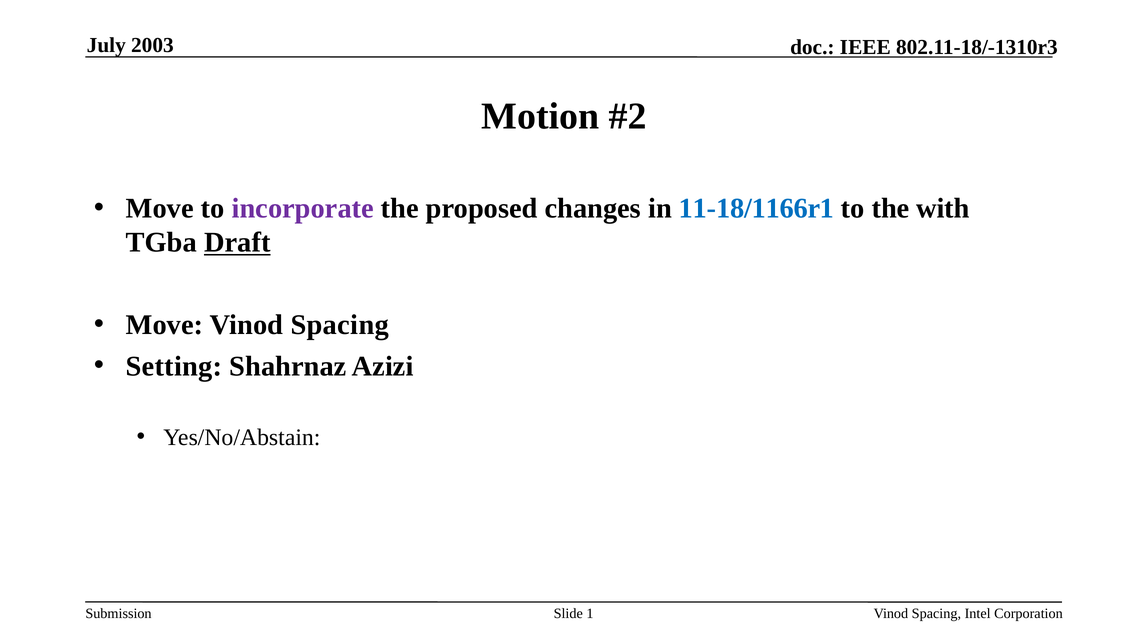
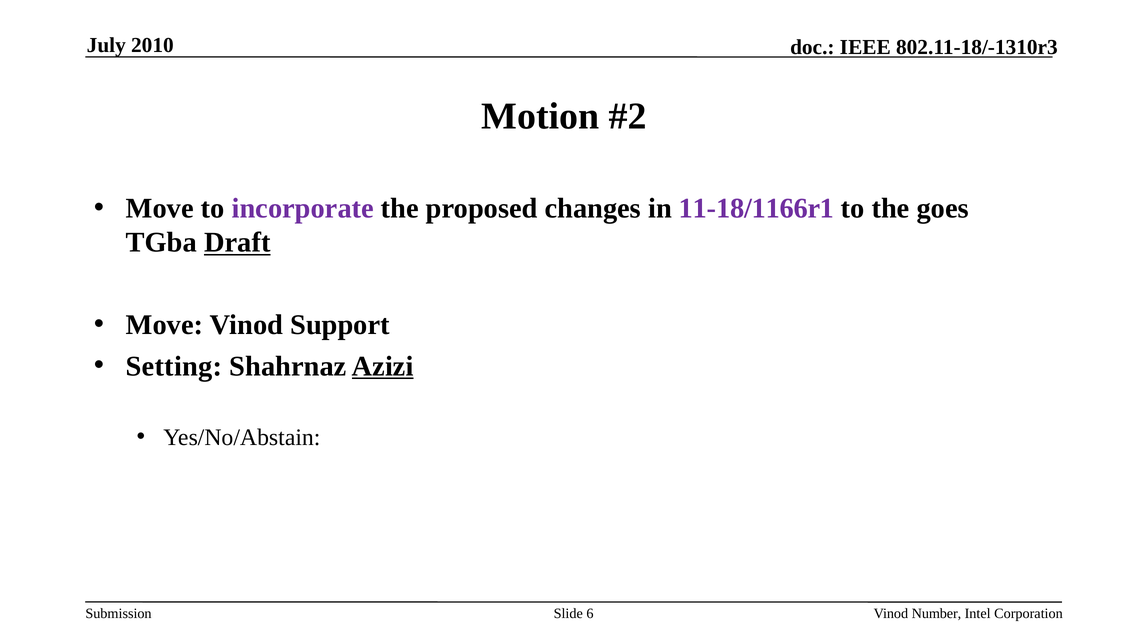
2003: 2003 -> 2010
11-18/1166r1 colour: blue -> purple
with: with -> goes
Move Vinod Spacing: Spacing -> Support
Azizi underline: none -> present
1: 1 -> 6
Spacing at (936, 614): Spacing -> Number
